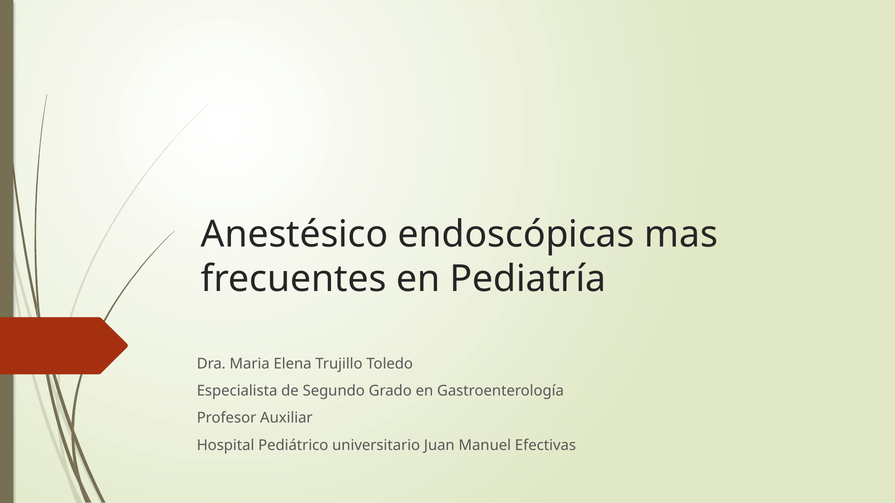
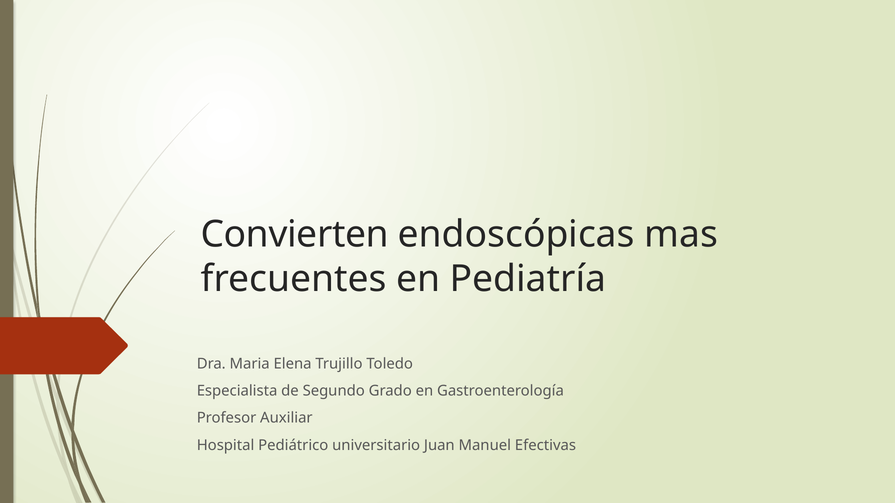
Anestésico: Anestésico -> Convierten
